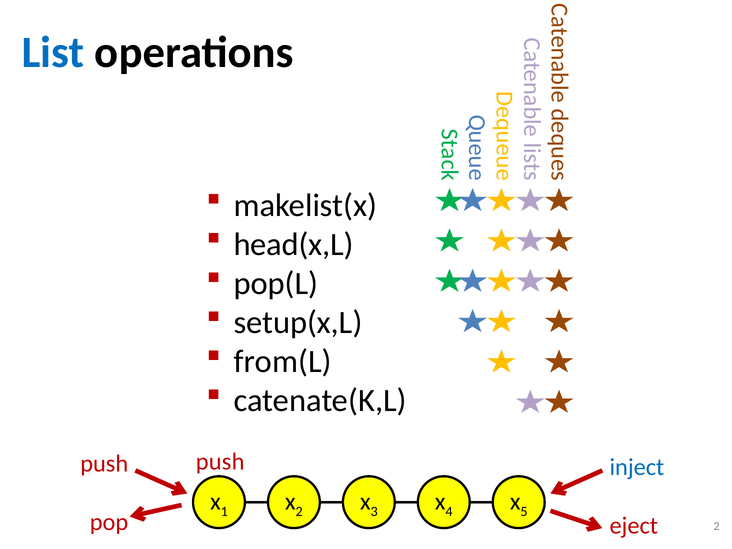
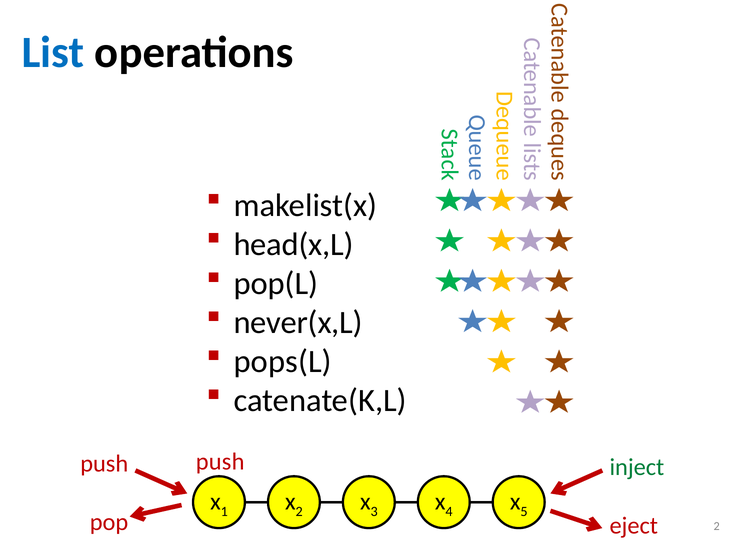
setup(x,L: setup(x,L -> never(x,L
from(L: from(L -> pops(L
inject colour: blue -> green
